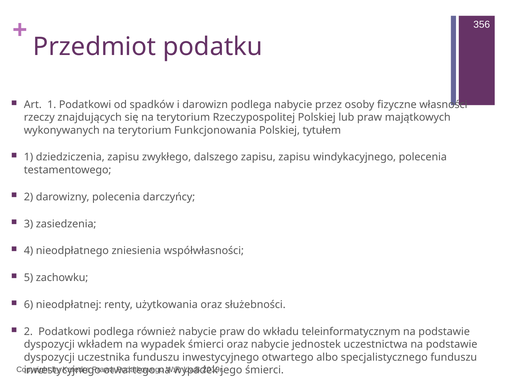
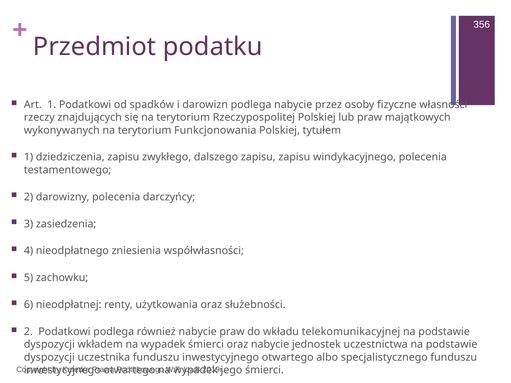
teleinformatycznym: teleinformatycznym -> telekomunikacyjnej
